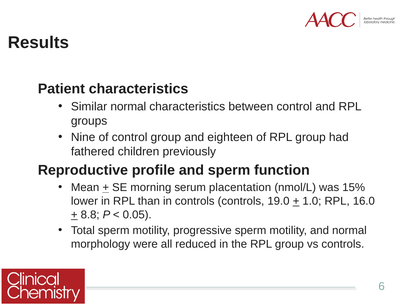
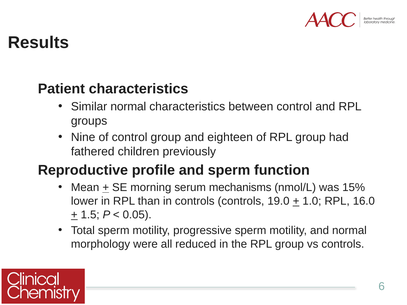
placentation: placentation -> mechanisms
8.8: 8.8 -> 1.5
